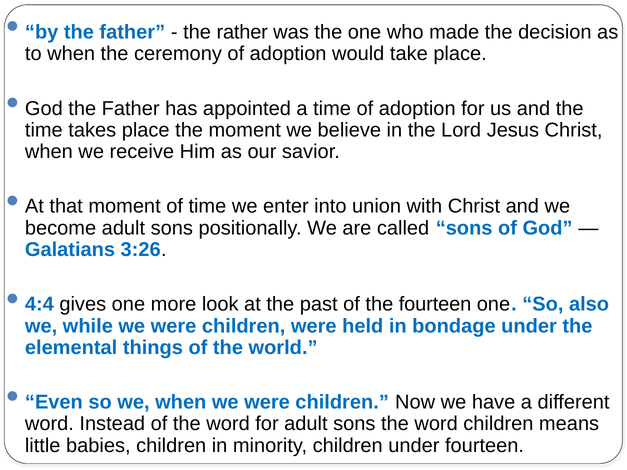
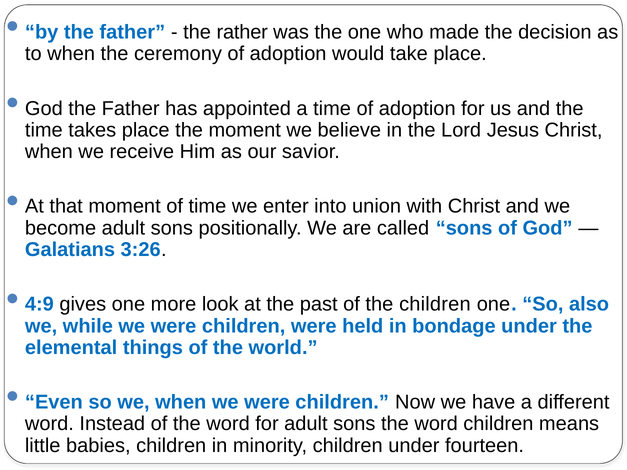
4:4: 4:4 -> 4:9
the fourteen: fourteen -> children
